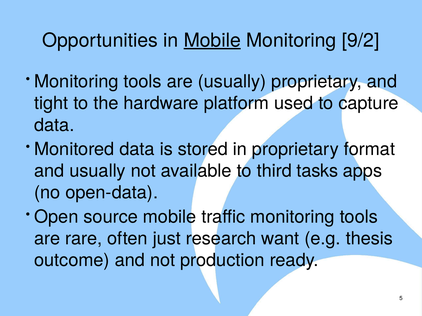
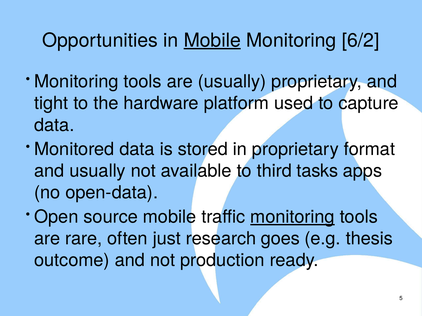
9/2: 9/2 -> 6/2
monitoring at (292, 217) underline: none -> present
want: want -> goes
